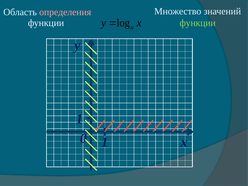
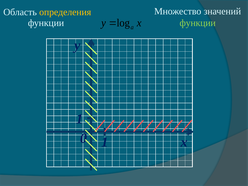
определения colour: pink -> yellow
